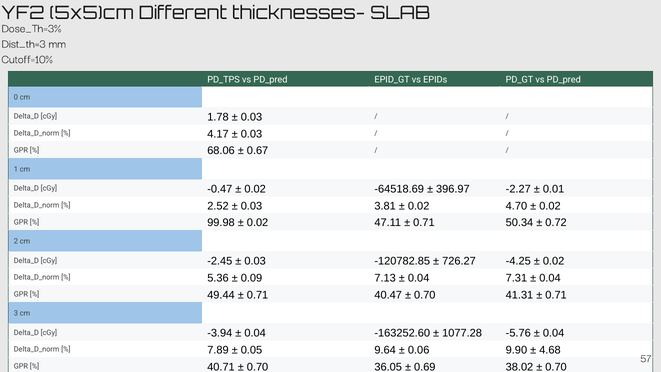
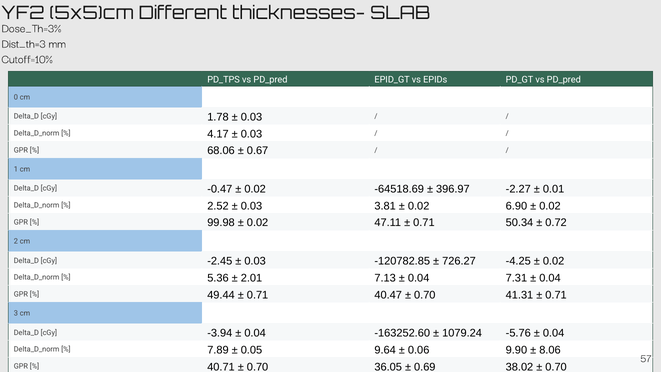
4.70: 4.70 -> 6.90
0.09: 0.09 -> 2.01
1077.28: 1077.28 -> 1079.24
4.68: 4.68 -> 8.06
